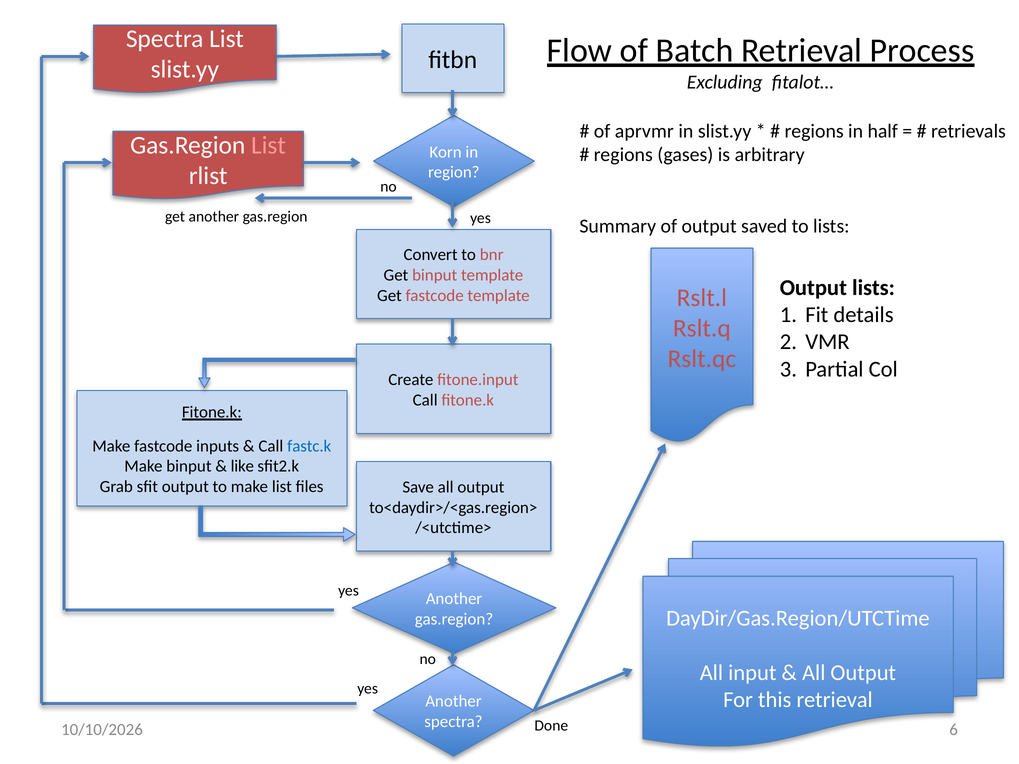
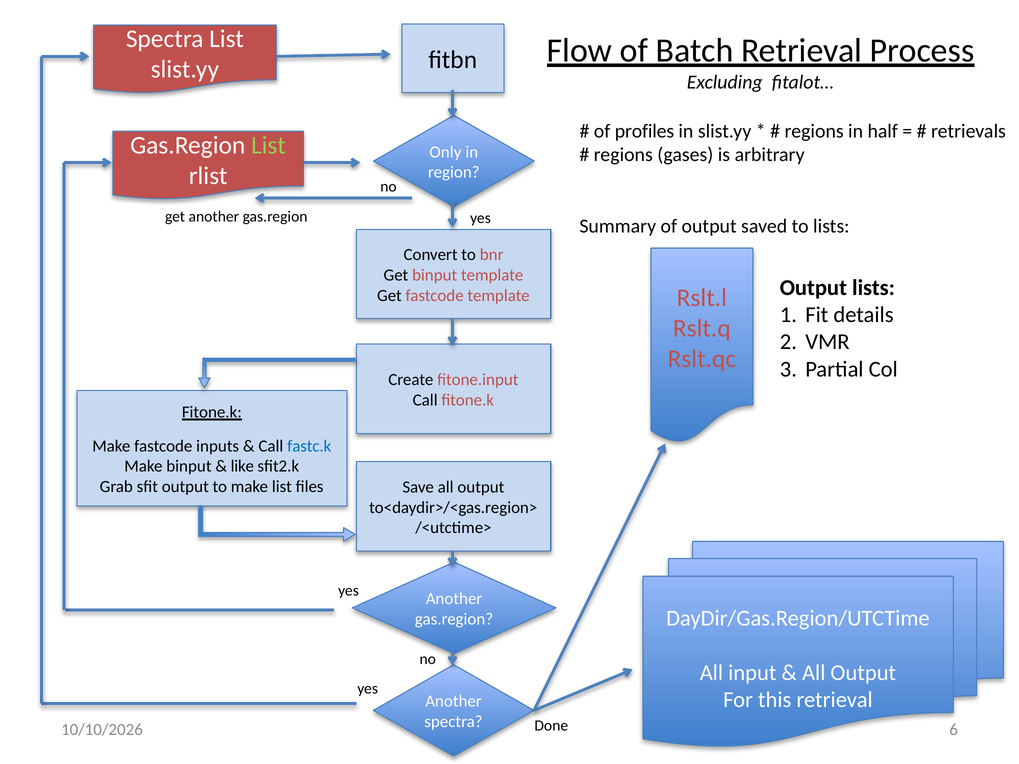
aprvmr: aprvmr -> profiles
List at (268, 145) colour: pink -> light green
Korn: Korn -> Only
